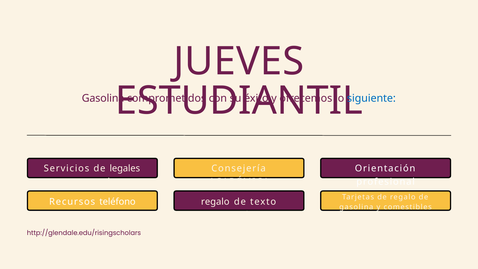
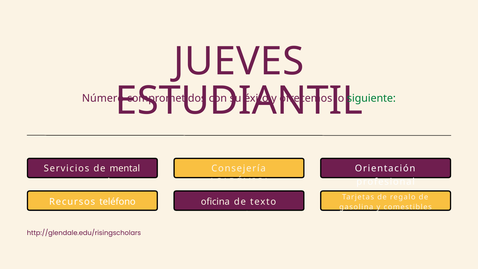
Gasolina at (103, 98): Gasolina -> Número
siguiente colour: blue -> green
de legales: legales -> mental
regalo at (215, 202): regalo -> oficina
